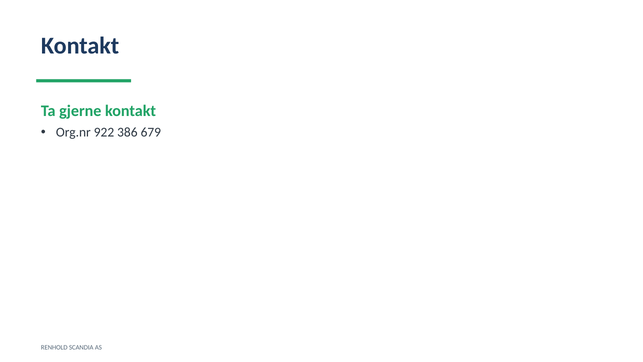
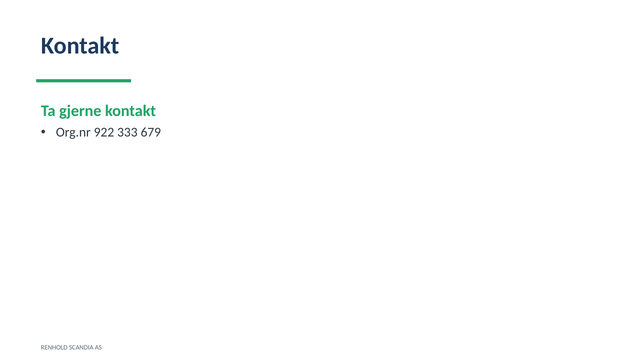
386: 386 -> 333
